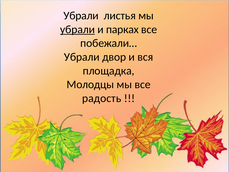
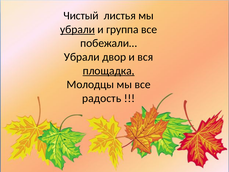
Убрали at (81, 16): Убрали -> Чистый
парках: парках -> группа
площадка underline: none -> present
